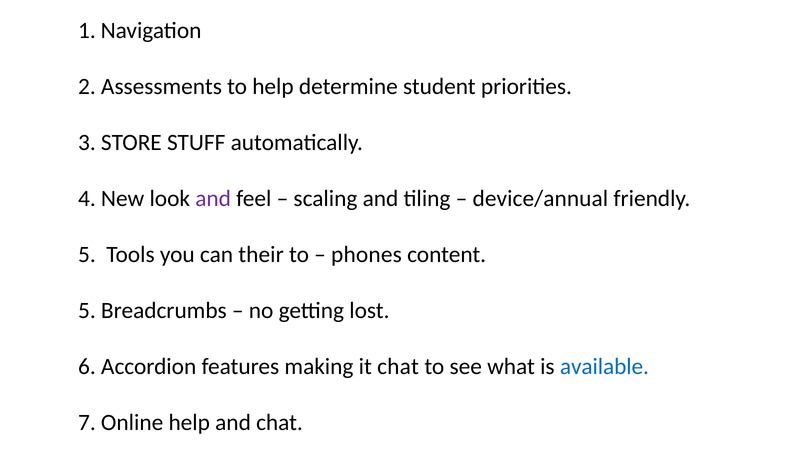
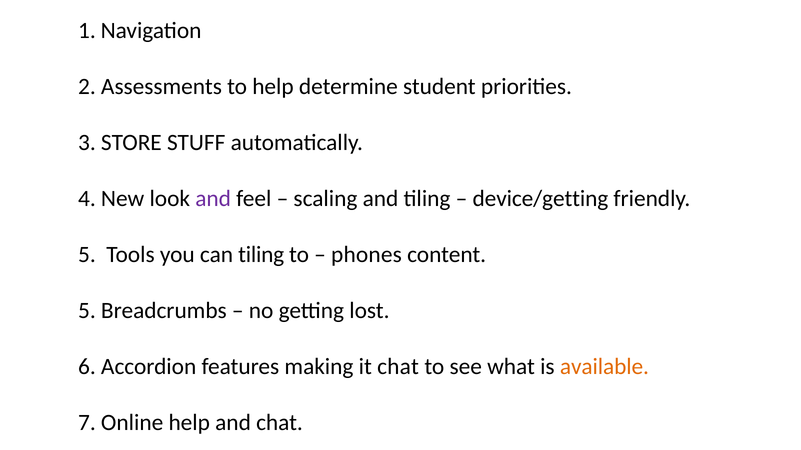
device/annual: device/annual -> device/getting
can their: their -> tiling
available colour: blue -> orange
